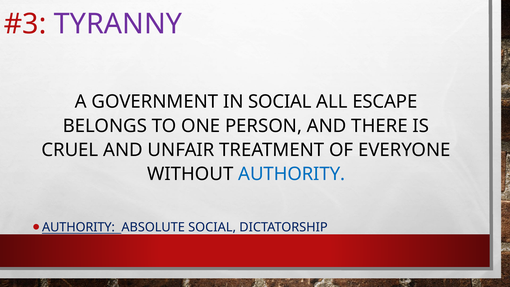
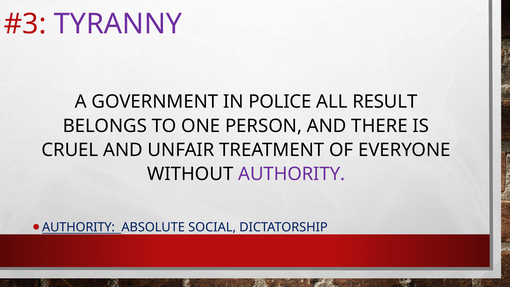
IN SOCIAL: SOCIAL -> POLICE
ESCAPE: ESCAPE -> RESULT
AUTHORITY at (292, 174) colour: blue -> purple
